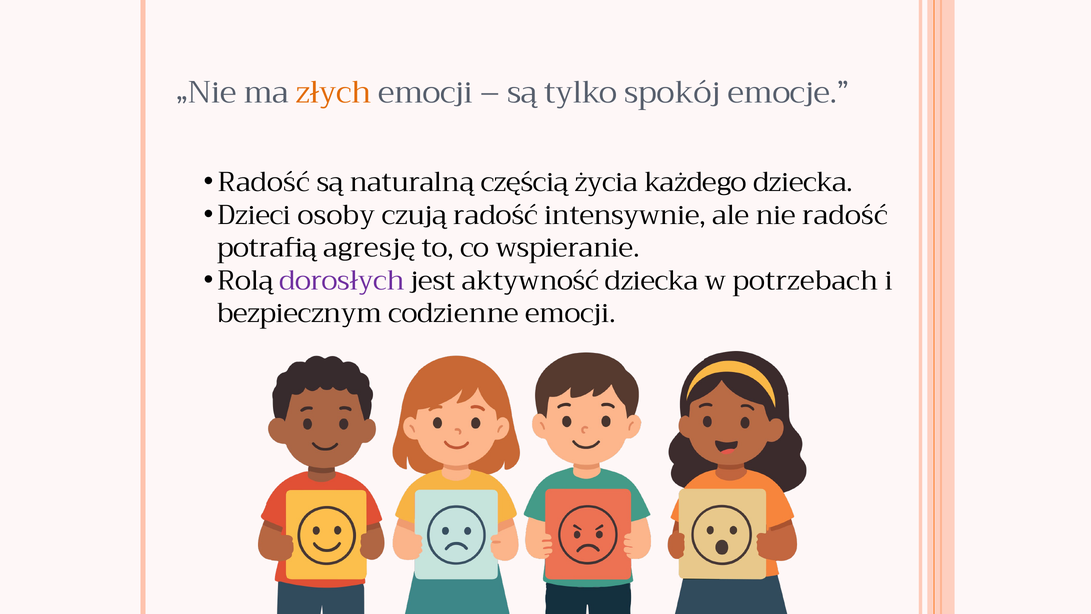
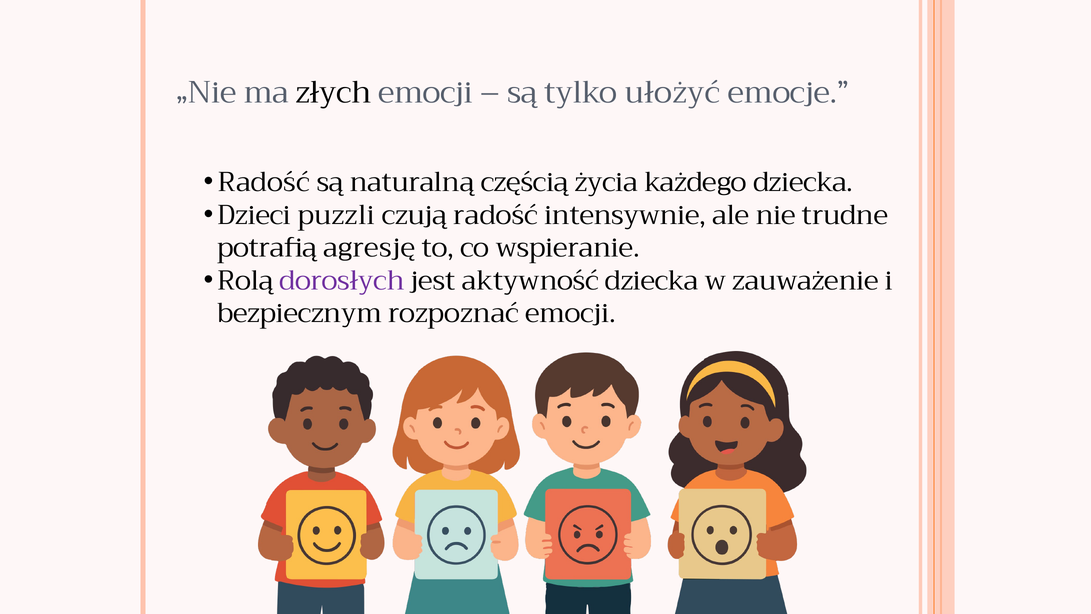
złych colour: orange -> black
spokój: spokój -> ułożyć
osoby: osoby -> puzzli
nie radość: radość -> trudne
potrzebach: potrzebach -> zauważenie
codzienne: codzienne -> rozpoznać
